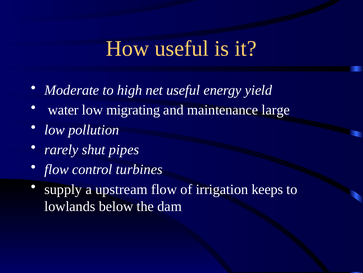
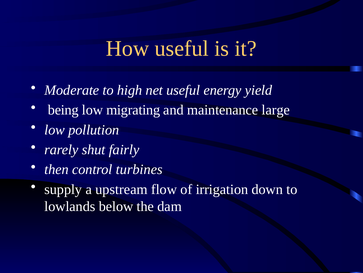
water: water -> being
pipes: pipes -> fairly
flow at (57, 169): flow -> then
keeps: keeps -> down
